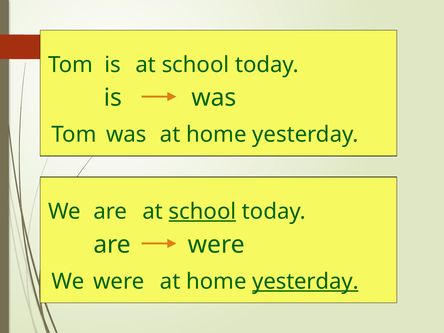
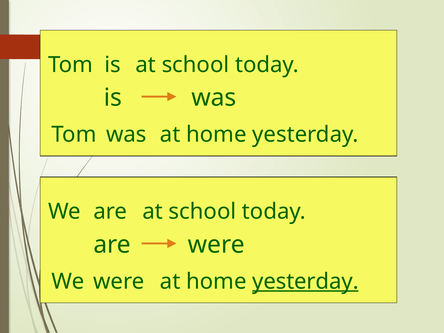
school at (202, 212) underline: present -> none
